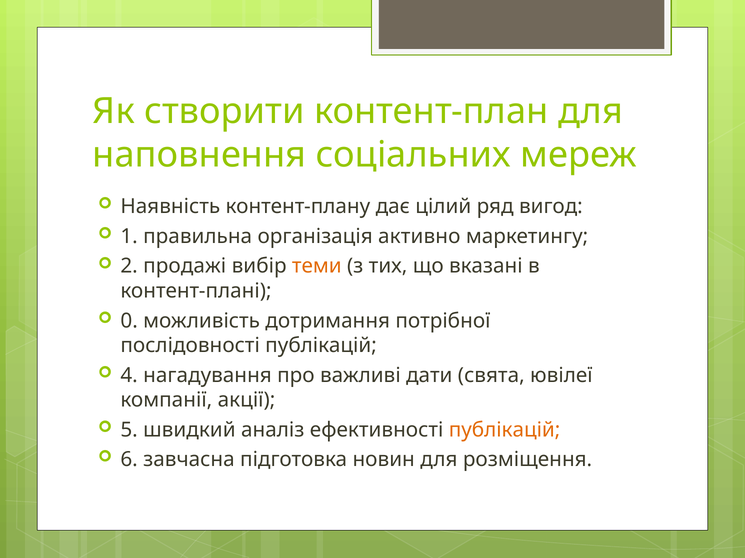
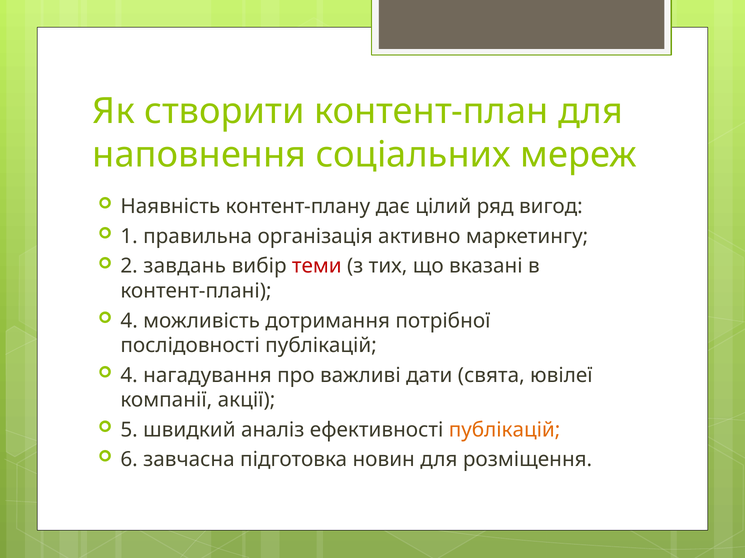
продажі: продажі -> завдань
теми colour: orange -> red
0 at (129, 321): 0 -> 4
